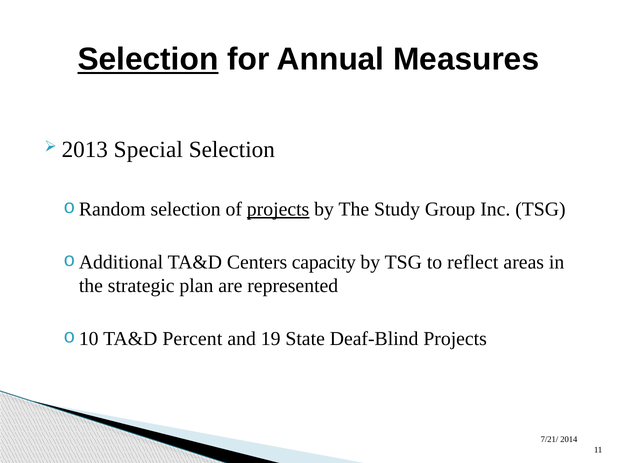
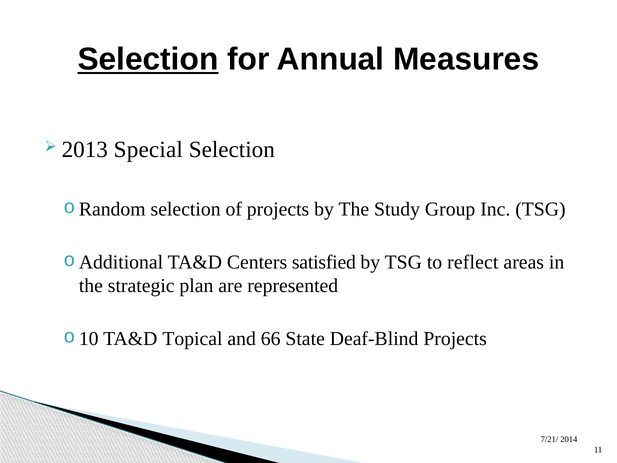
projects at (278, 209) underline: present -> none
capacity: capacity -> satisfied
Percent: Percent -> Topical
19: 19 -> 66
